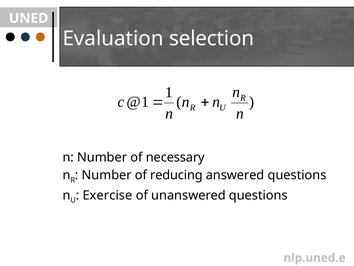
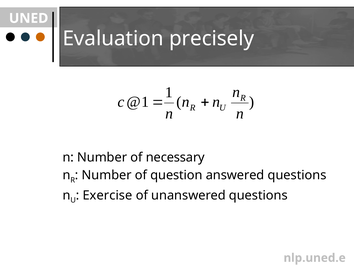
selection: selection -> precisely
reducing: reducing -> question
